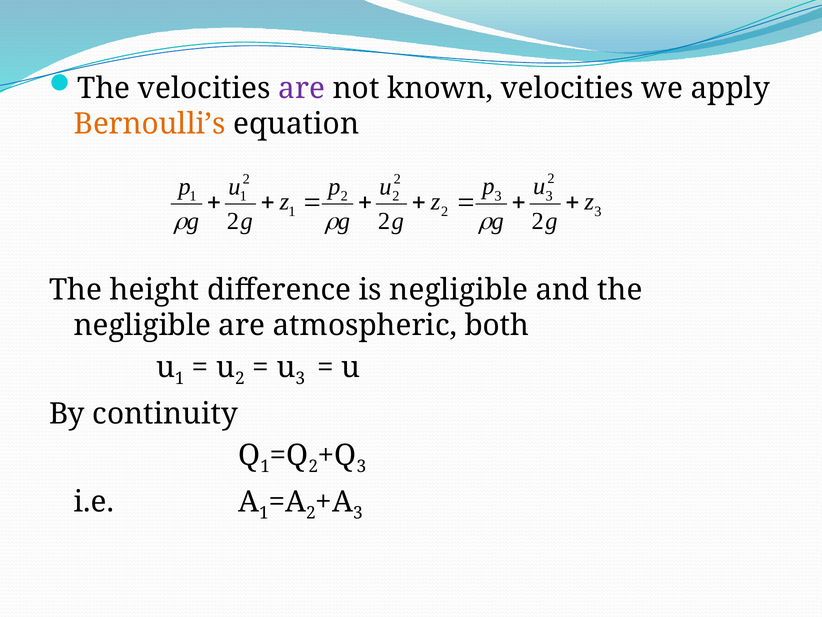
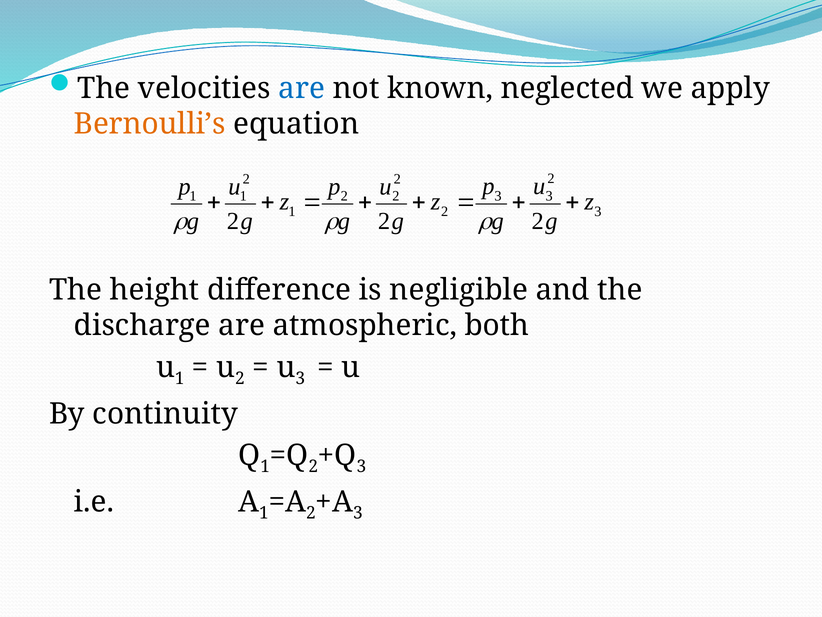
are at (302, 88) colour: purple -> blue
known velocities: velocities -> neglected
negligible at (142, 325): negligible -> discharge
